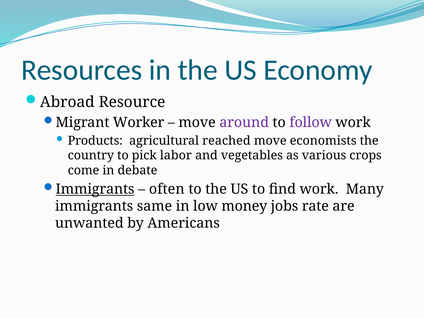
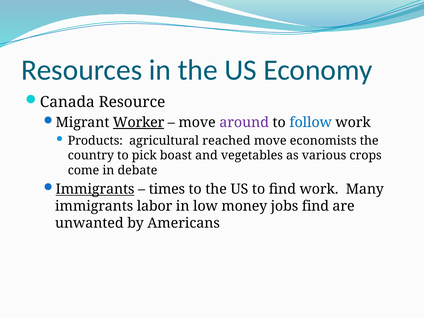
Abroad: Abroad -> Canada
Worker underline: none -> present
follow colour: purple -> blue
labor: labor -> boast
often: often -> times
same: same -> labor
jobs rate: rate -> find
